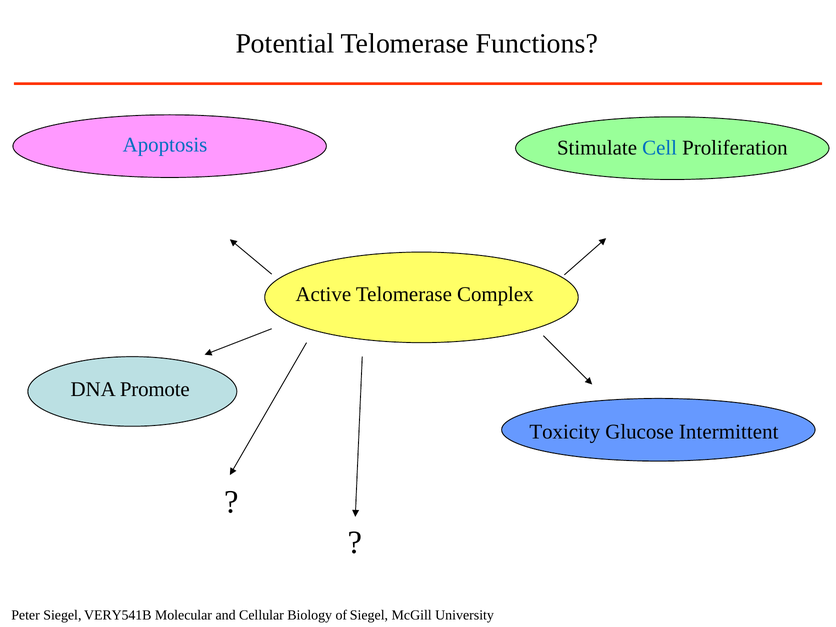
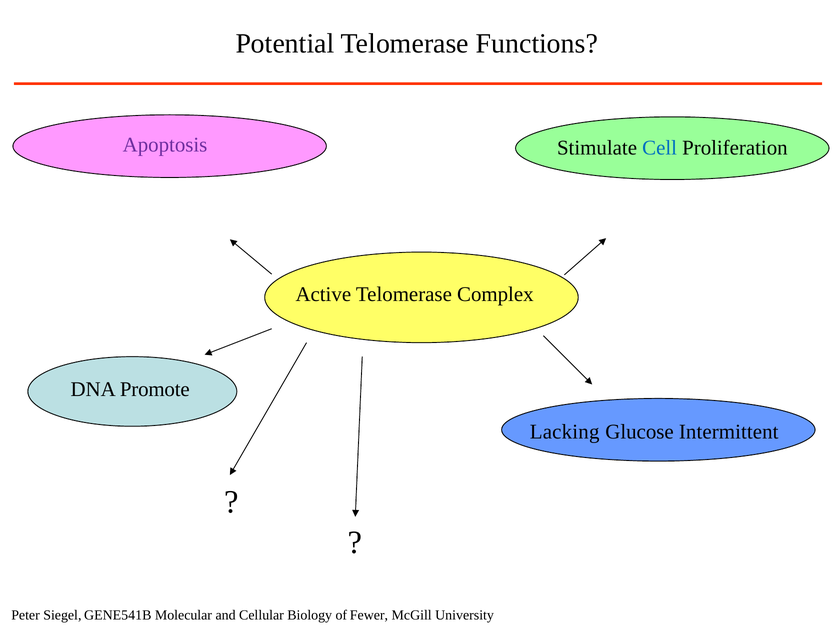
Apoptosis colour: blue -> purple
Toxicity: Toxicity -> Lacking
VERY541B: VERY541B -> GENE541B
of Siegel: Siegel -> Fewer
